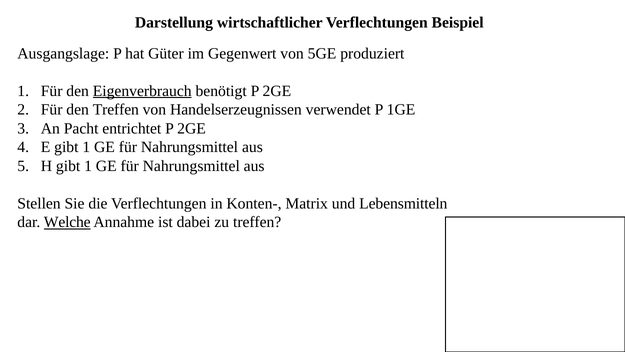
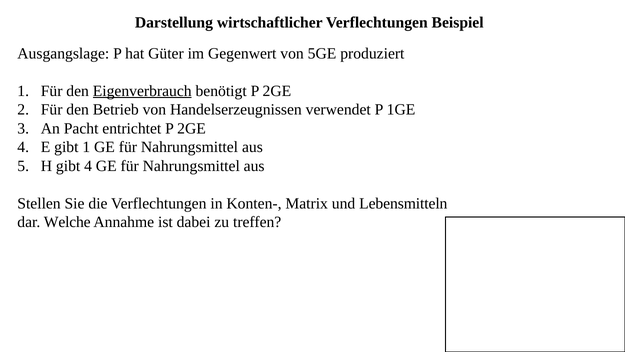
den Treffen: Treffen -> Betrieb
H gibt 1: 1 -> 4
Welche underline: present -> none
